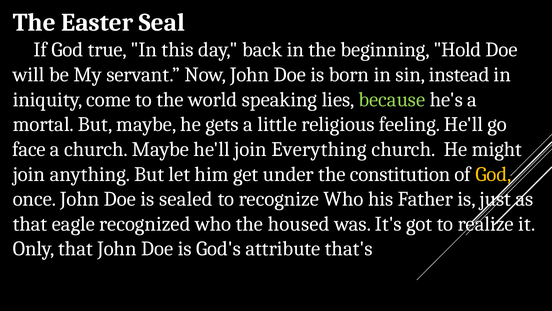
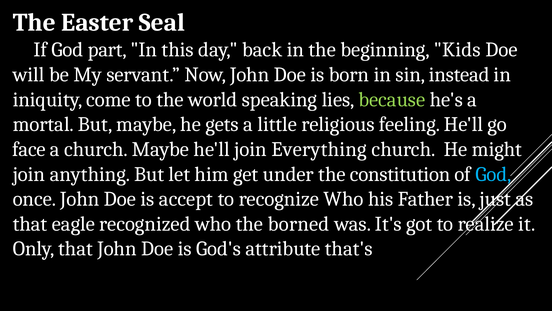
true: true -> part
Hold: Hold -> Kids
God at (493, 174) colour: yellow -> light blue
sealed: sealed -> accept
housed: housed -> borned
